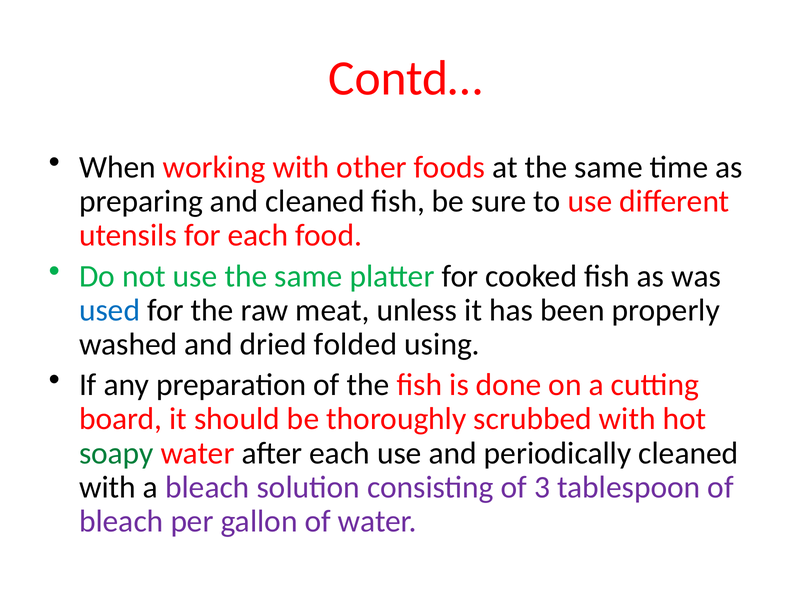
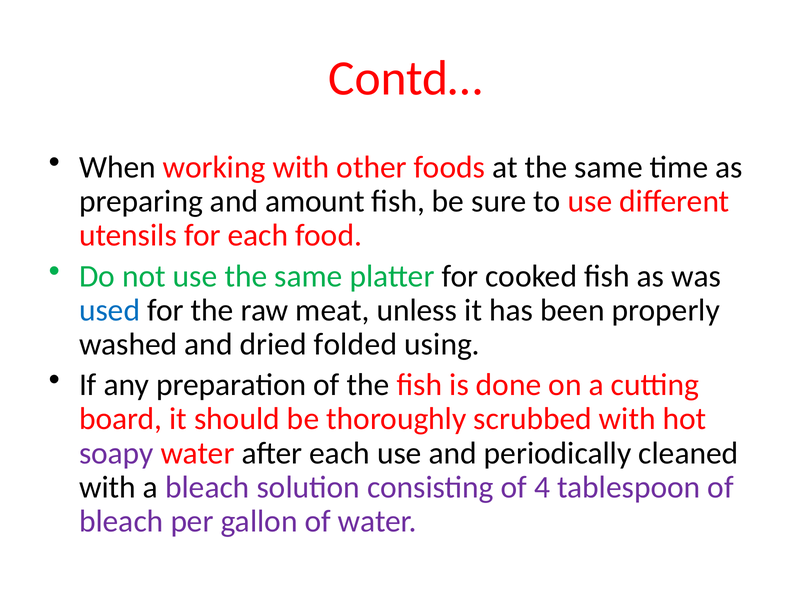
and cleaned: cleaned -> amount
soapy colour: green -> purple
3: 3 -> 4
